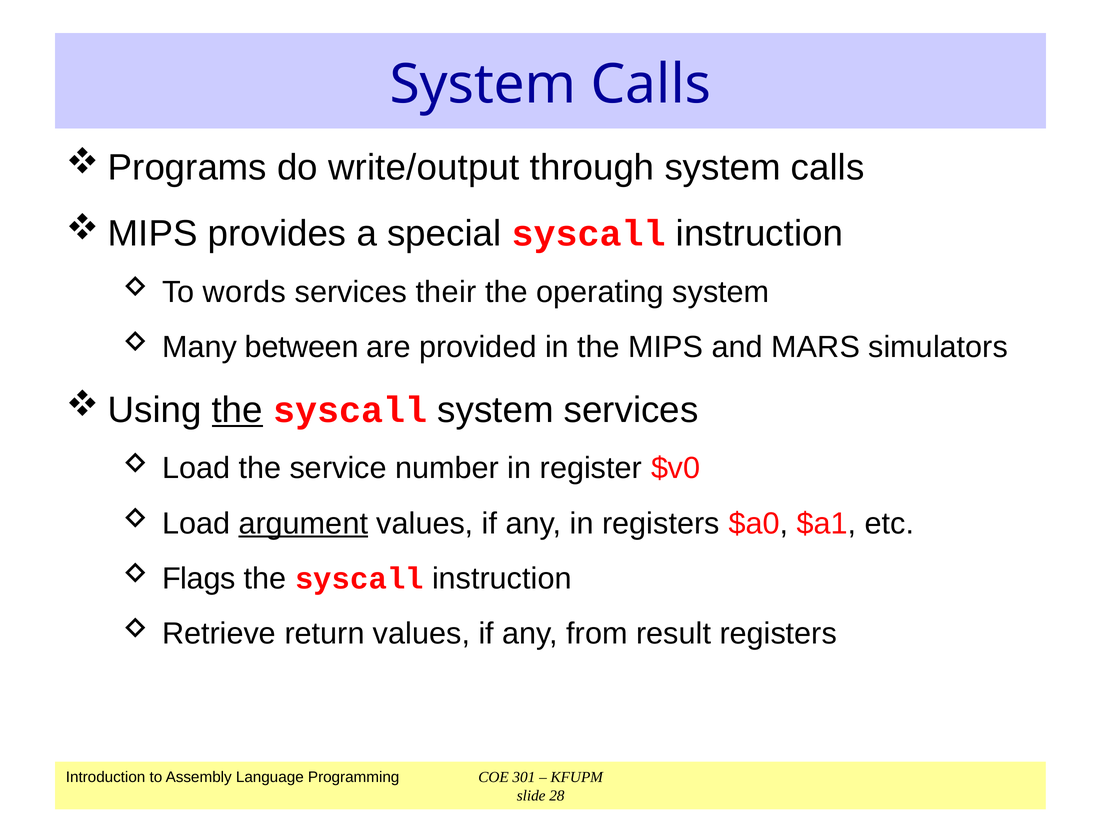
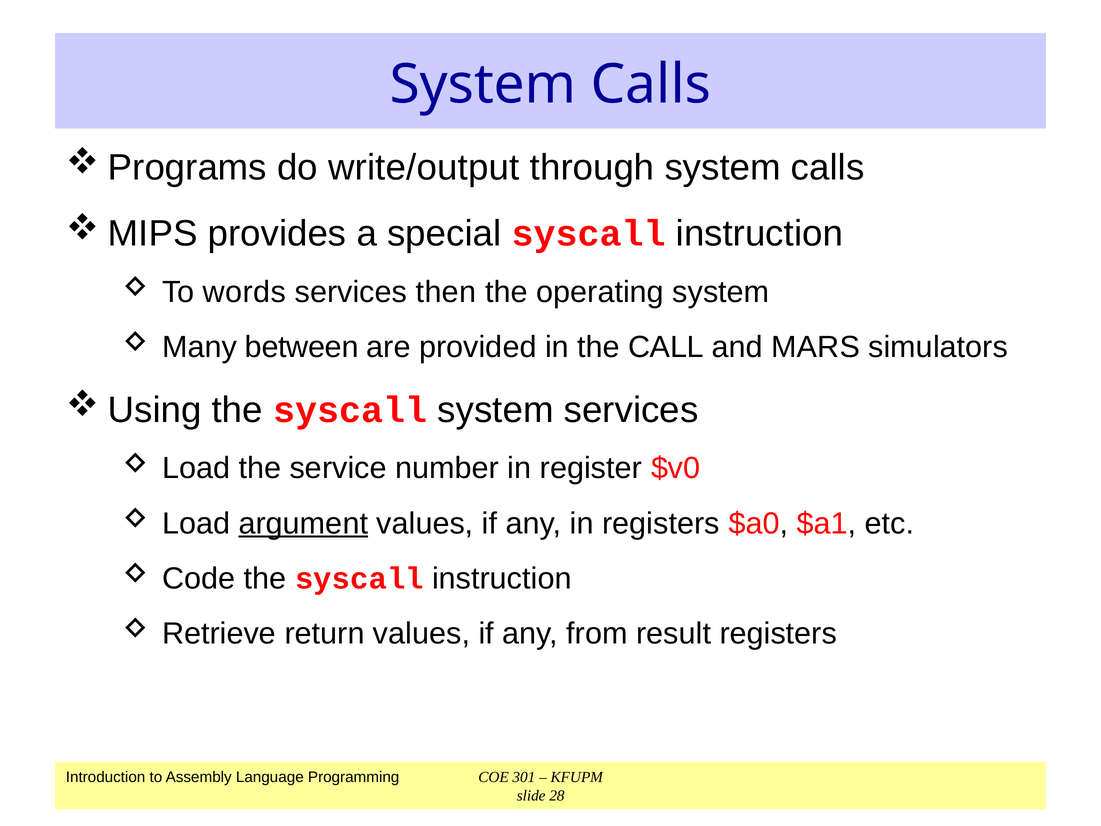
their: their -> then
MIPS: MIPS -> CALL
the at (237, 410) underline: present -> none
Flags: Flags -> Code
